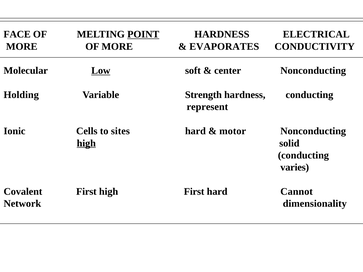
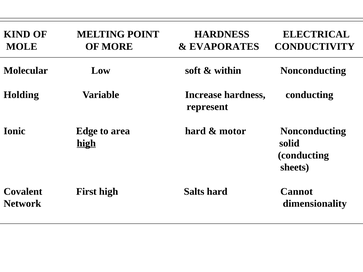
FACE: FACE -> KIND
POINT underline: present -> none
MORE at (22, 46): MORE -> MOLE
Low underline: present -> none
center: center -> within
Strength: Strength -> Increase
Cells: Cells -> Edge
sites: sites -> area
varies: varies -> sheets
high First: First -> Salts
